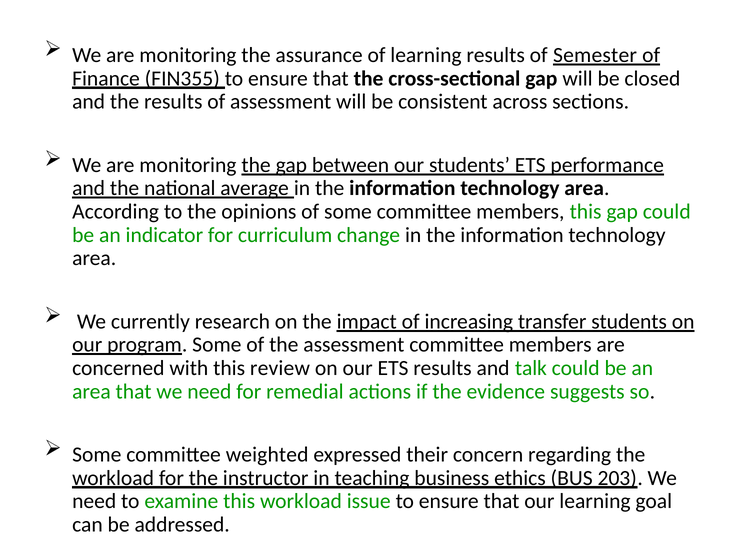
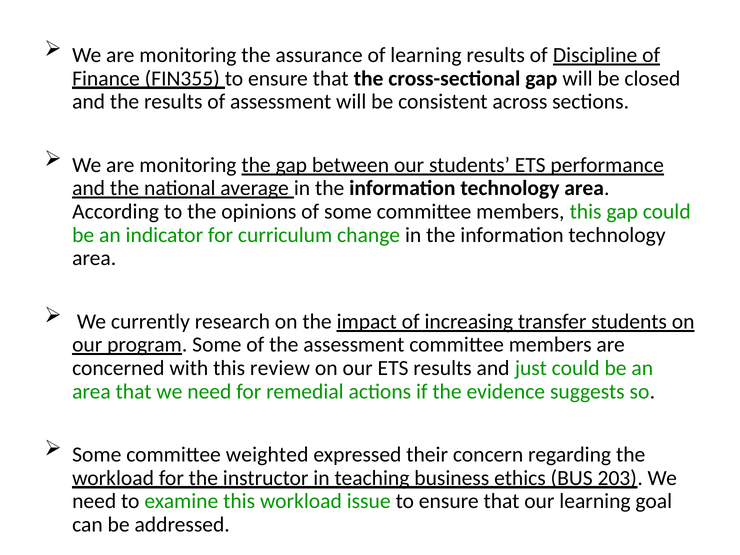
Semester: Semester -> Discipline
talk: talk -> just
